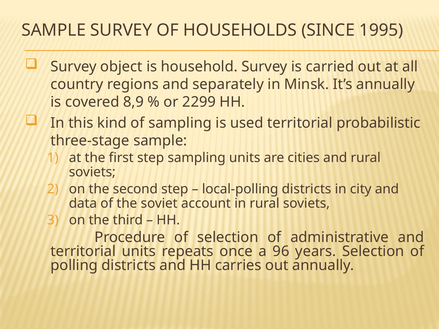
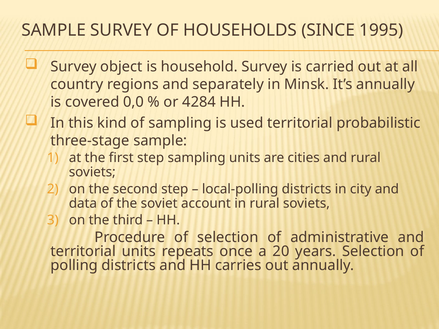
8,9: 8,9 -> 0,0
2299: 2299 -> 4284
96: 96 -> 20
